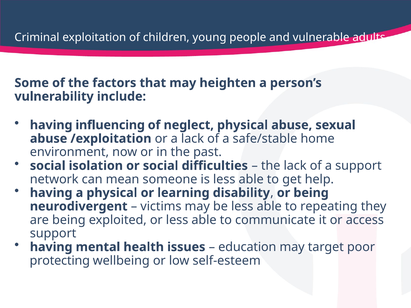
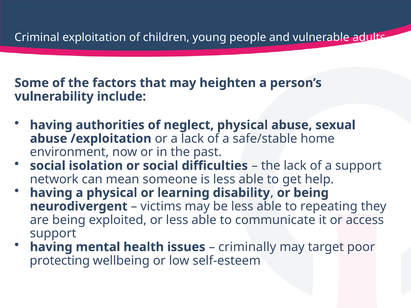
influencing: influencing -> authorities
education: education -> criminally
